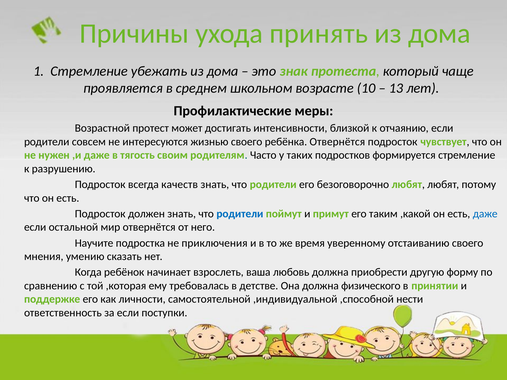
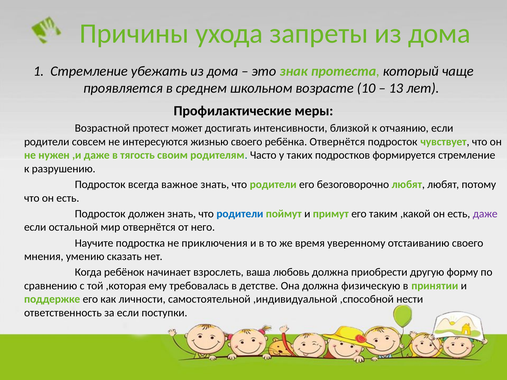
принять: принять -> запреты
качеств: качеств -> важное
даже at (485, 214) colour: blue -> purple
физического: физического -> физическую
